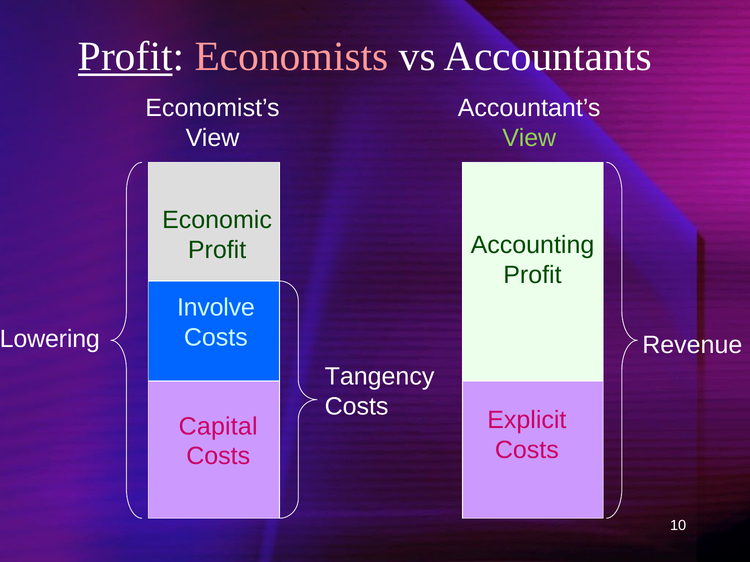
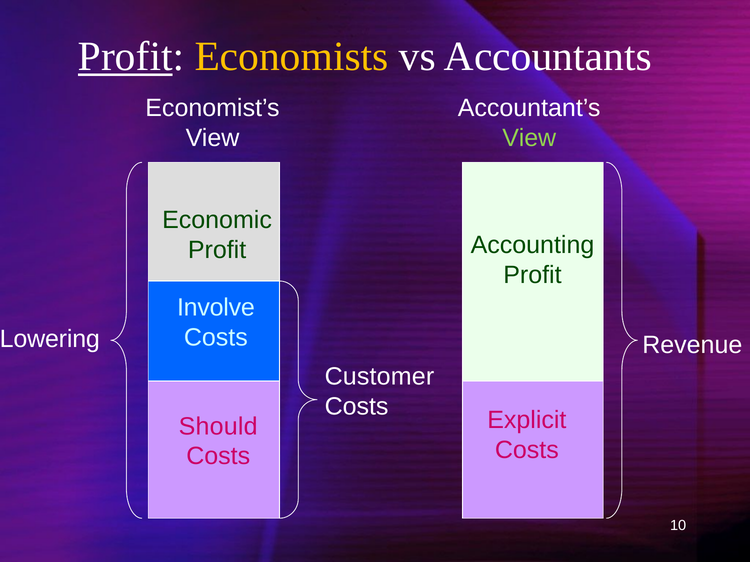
Economists colour: pink -> yellow
Tangency: Tangency -> Customer
Capital: Capital -> Should
